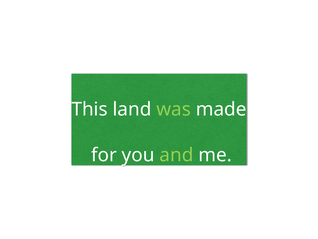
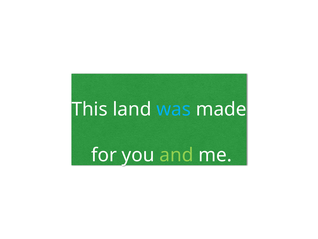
was colour: light green -> light blue
